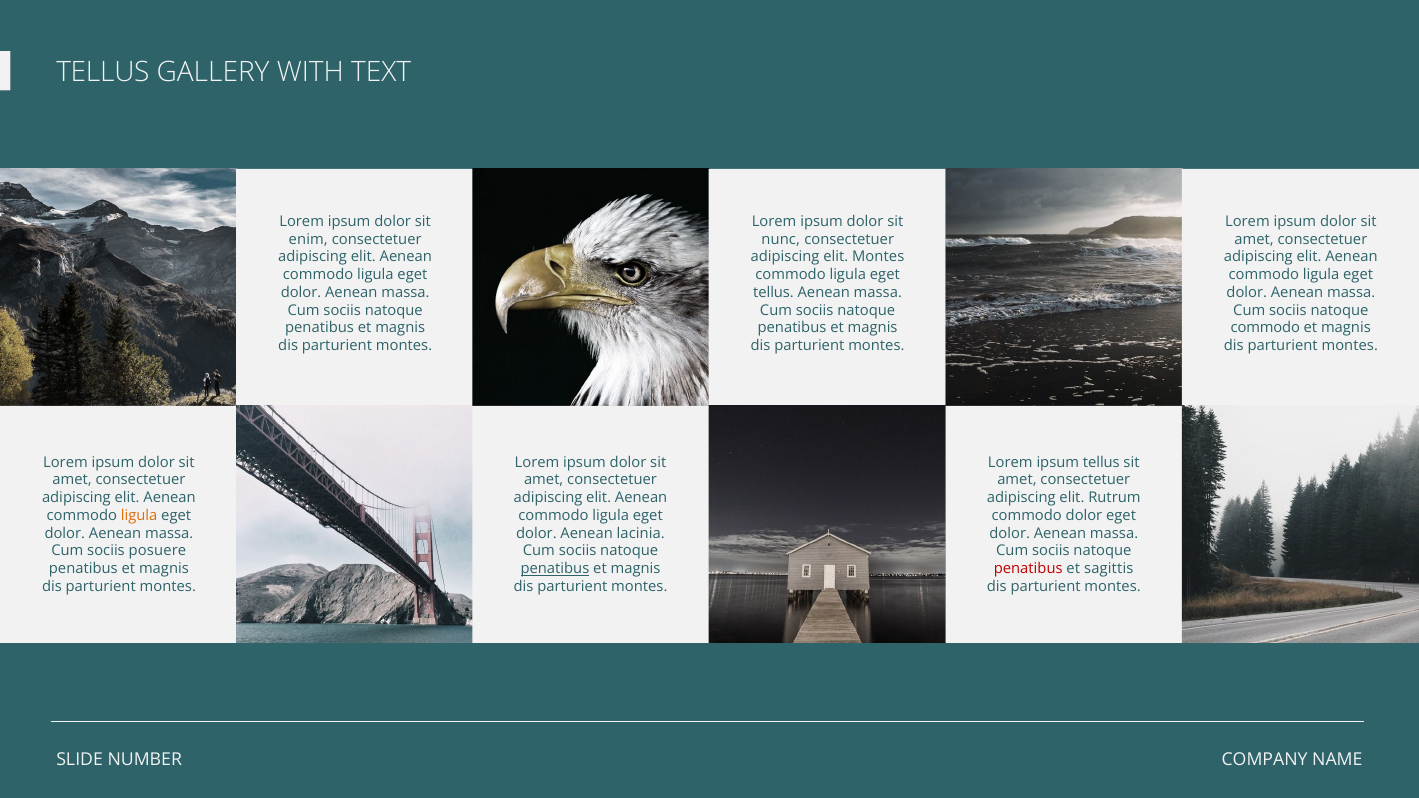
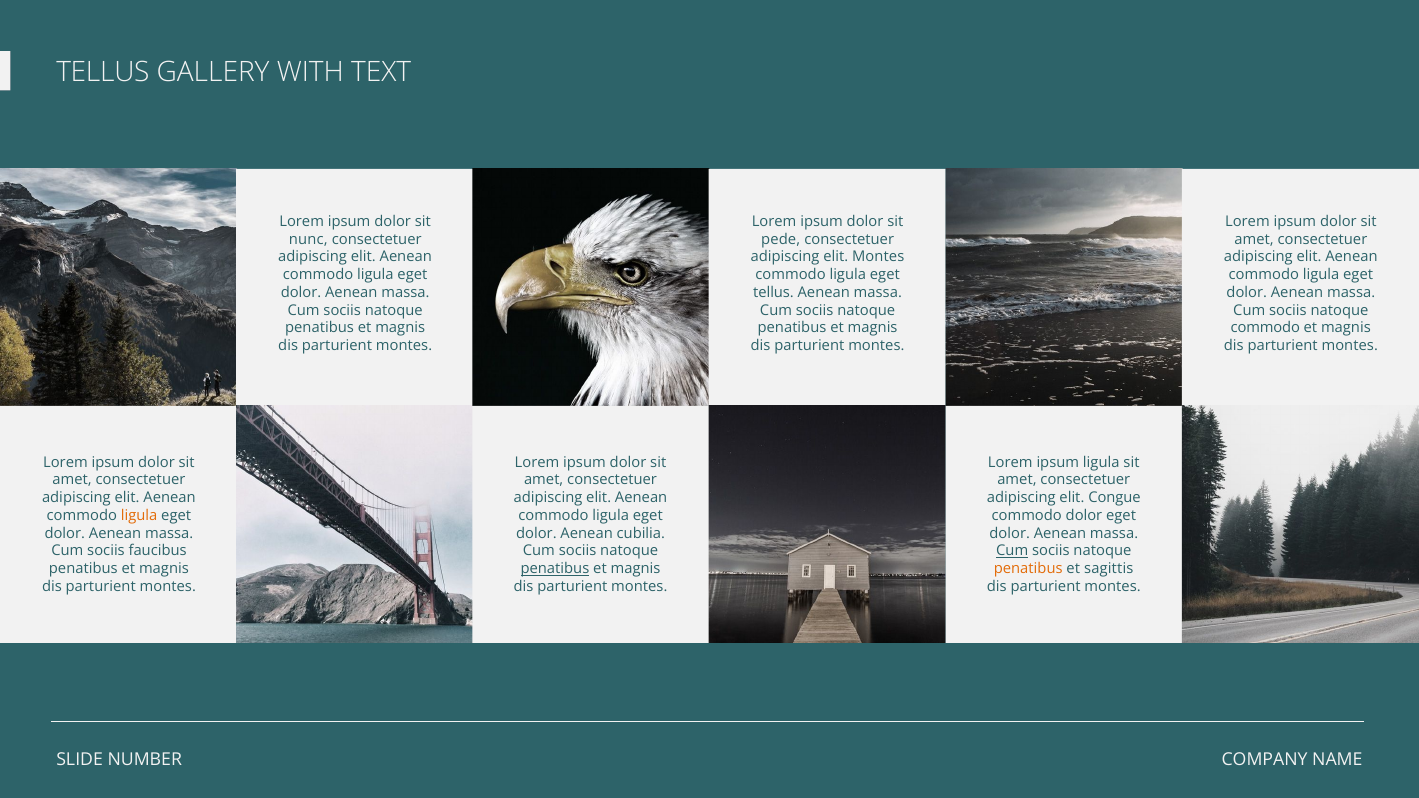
enim: enim -> nunc
nunc: nunc -> pede
ipsum tellus: tellus -> ligula
Rutrum: Rutrum -> Congue
lacinia: lacinia -> cubilia
posuere: posuere -> faucibus
Cum at (1012, 551) underline: none -> present
penatibus at (1028, 569) colour: red -> orange
